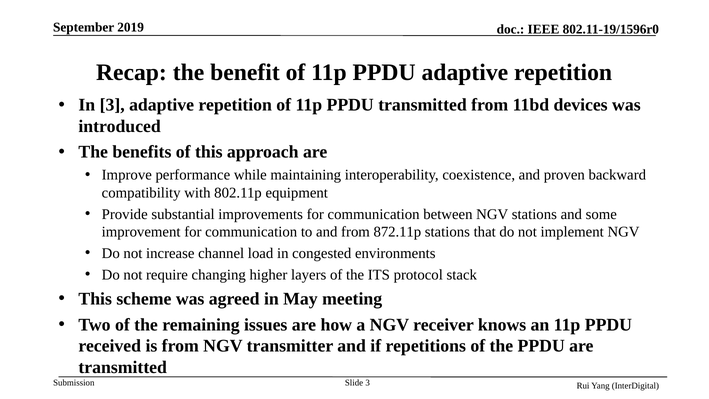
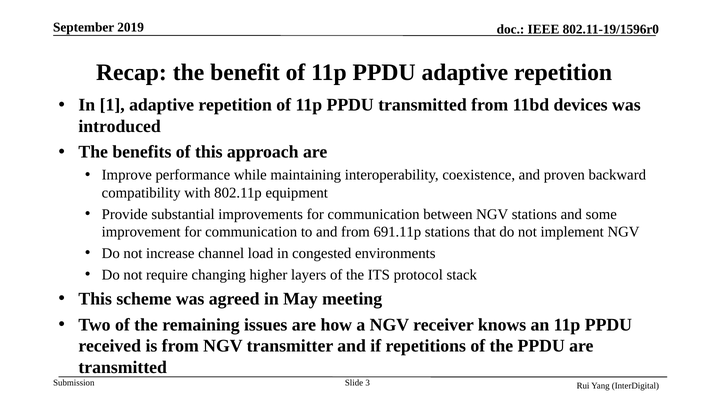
In 3: 3 -> 1
872.11p: 872.11p -> 691.11p
